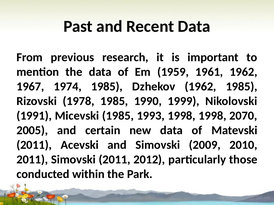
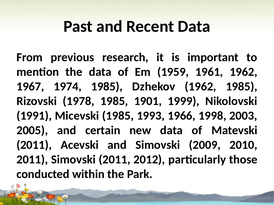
1990: 1990 -> 1901
1993 1998: 1998 -> 1966
2070: 2070 -> 2003
